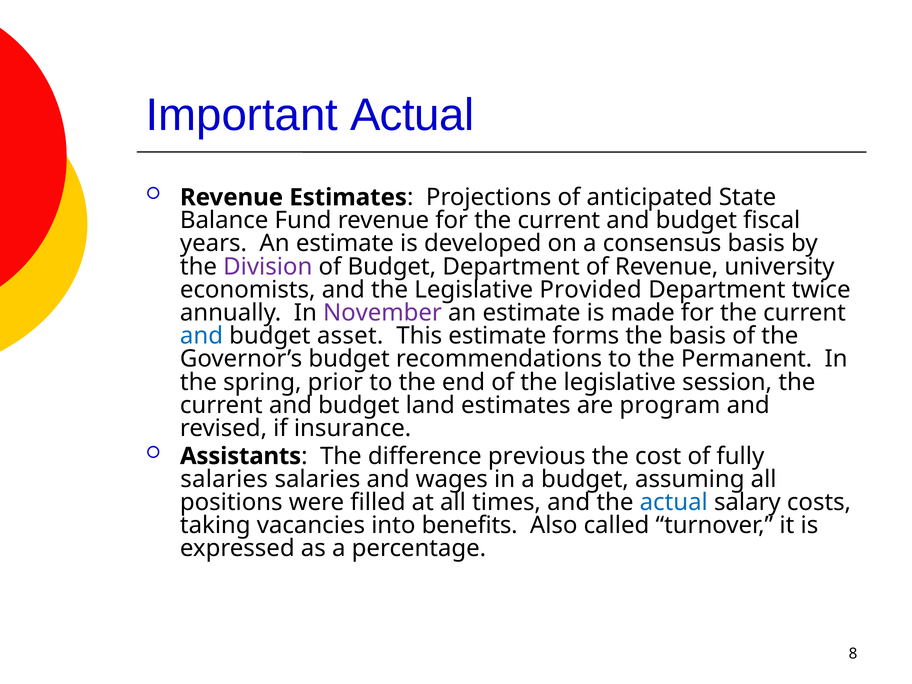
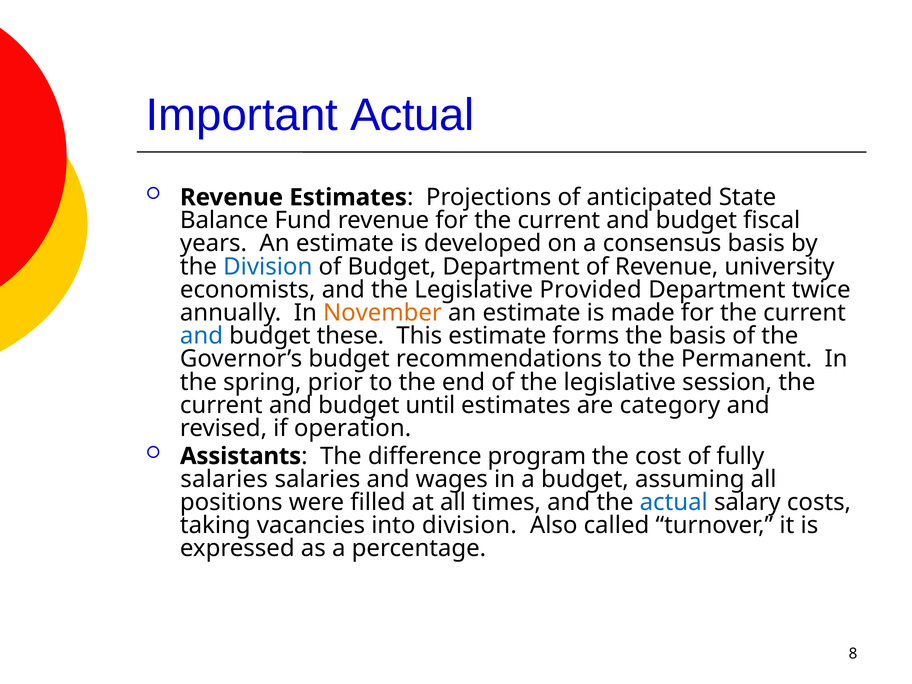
Division at (268, 267) colour: purple -> blue
November colour: purple -> orange
asset: asset -> these
land: land -> until
program: program -> category
insurance: insurance -> operation
previous: previous -> program
into benefits: benefits -> division
